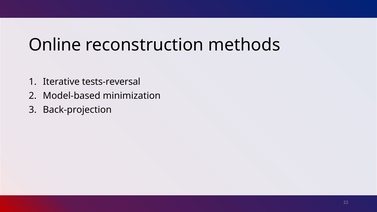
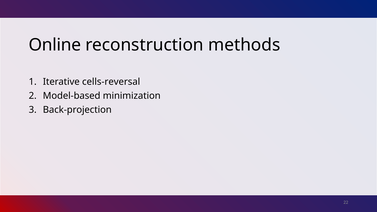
tests-reversal: tests-reversal -> cells-reversal
